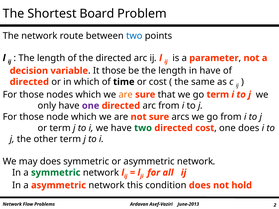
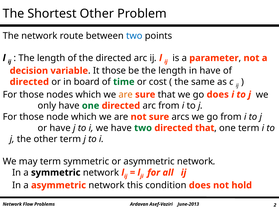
Shortest Board: Board -> Other
in which: which -> board
time colour: black -> green
go term: term -> does
one at (91, 106) colour: purple -> green
or term: term -> have
directed cost: cost -> that
one does: does -> term
may does: does -> term
symmetric at (56, 173) colour: green -> black
